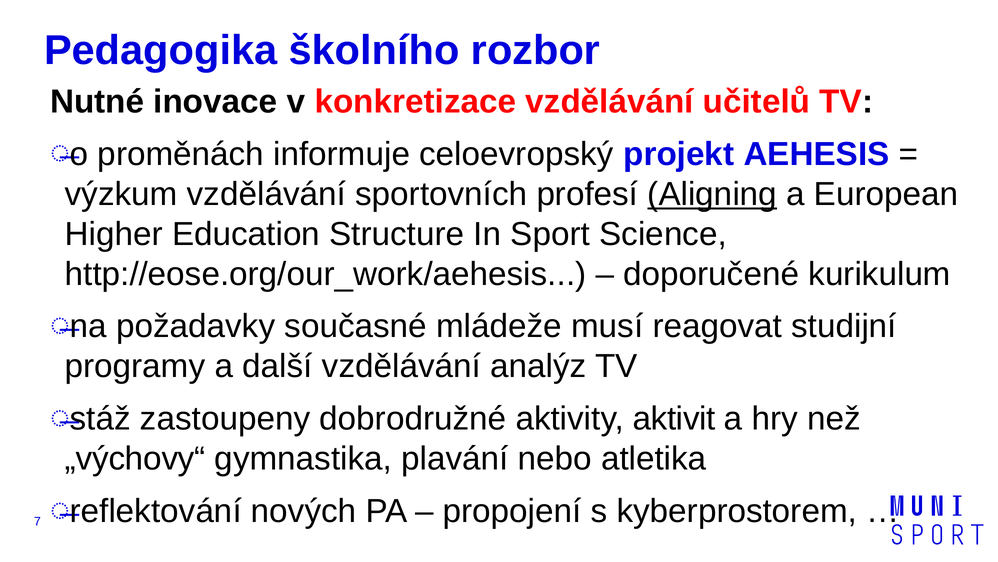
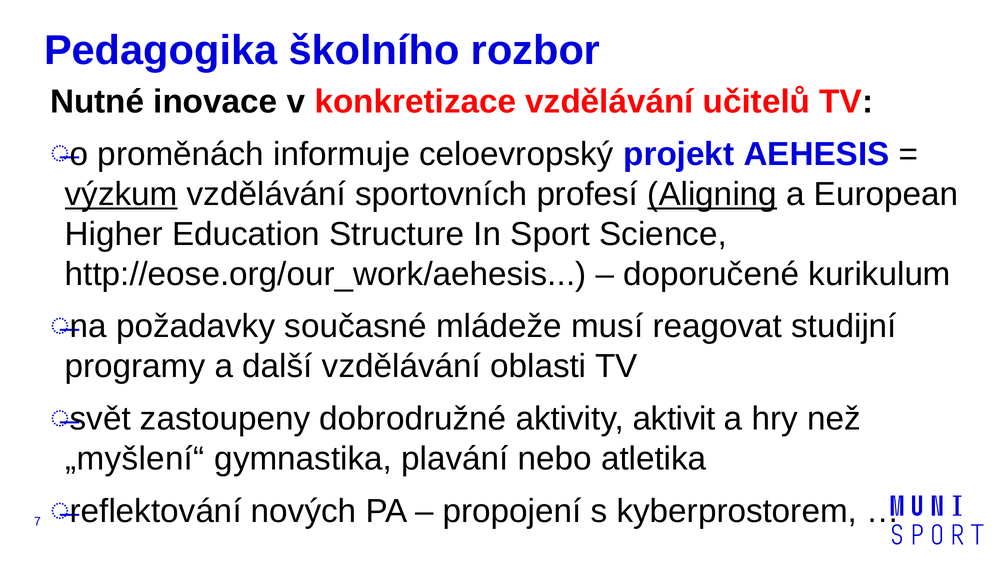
výzkum underline: none -> present
analýz: analýz -> oblasti
stáž: stáž -> svět
„výchovy“: „výchovy“ -> „myšlení“
